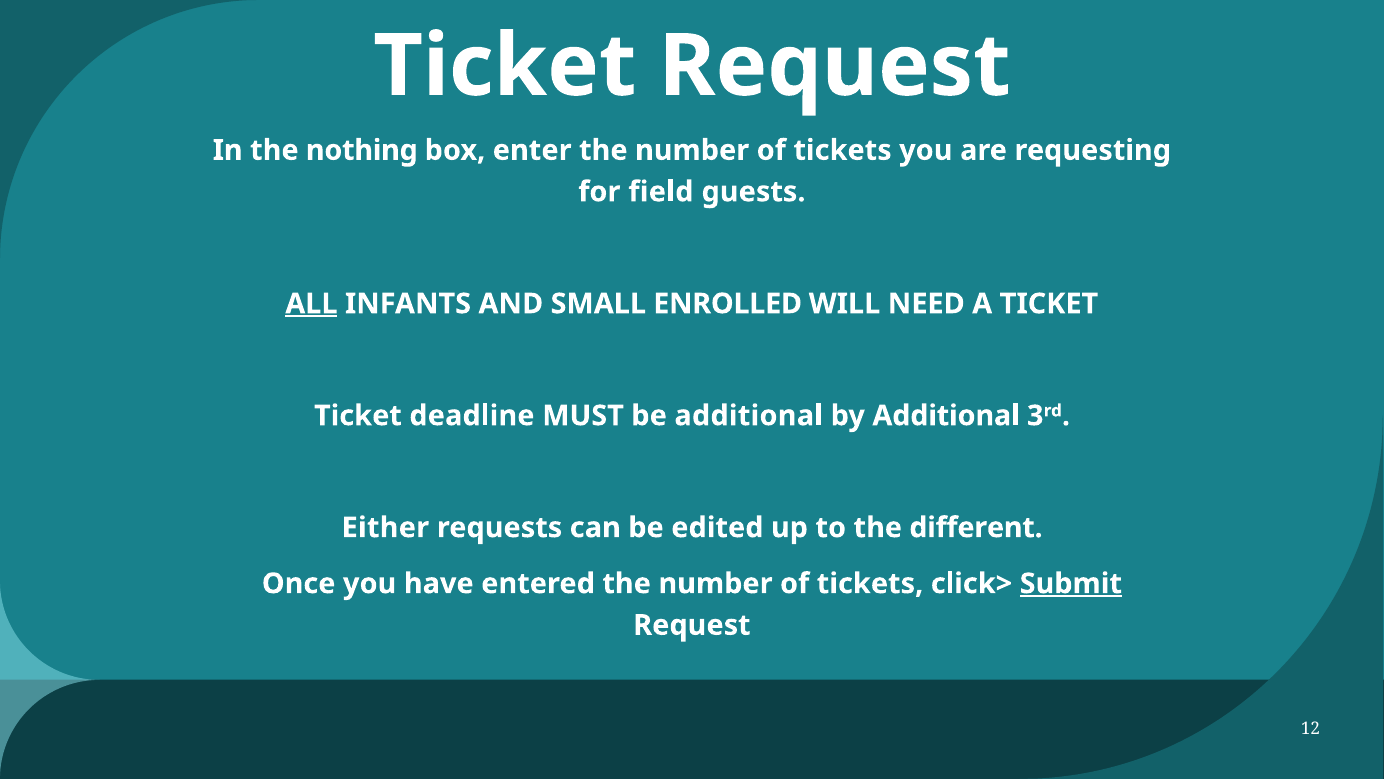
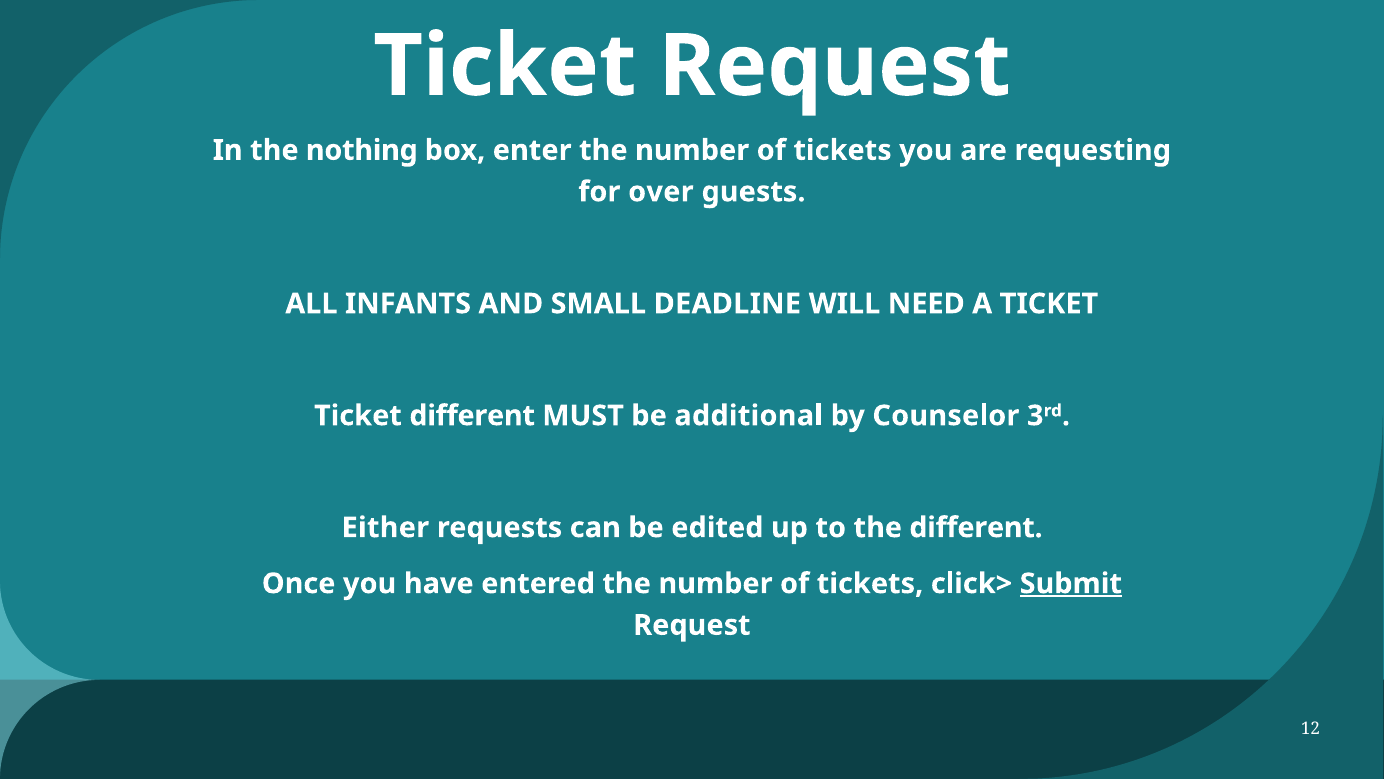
field: field -> over
ALL underline: present -> none
ENROLLED: ENROLLED -> DEADLINE
Ticket deadline: deadline -> different
by Additional: Additional -> Counselor
